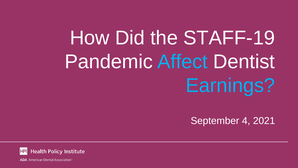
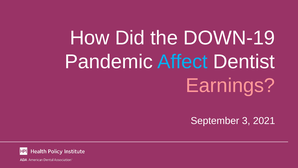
STAFF-19: STAFF-19 -> DOWN-19
Earnings colour: light blue -> pink
4: 4 -> 3
